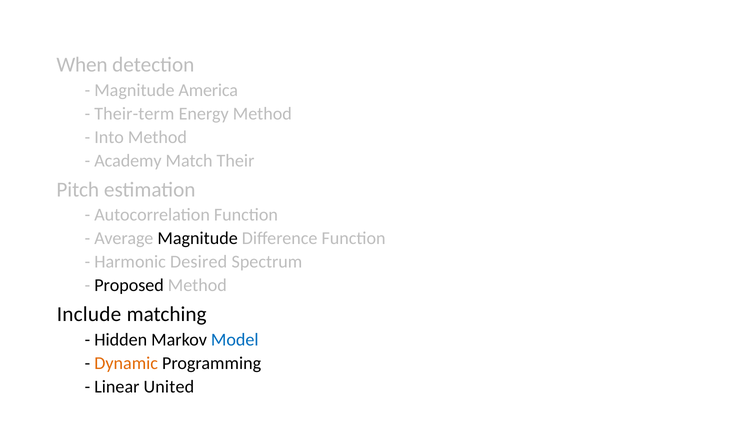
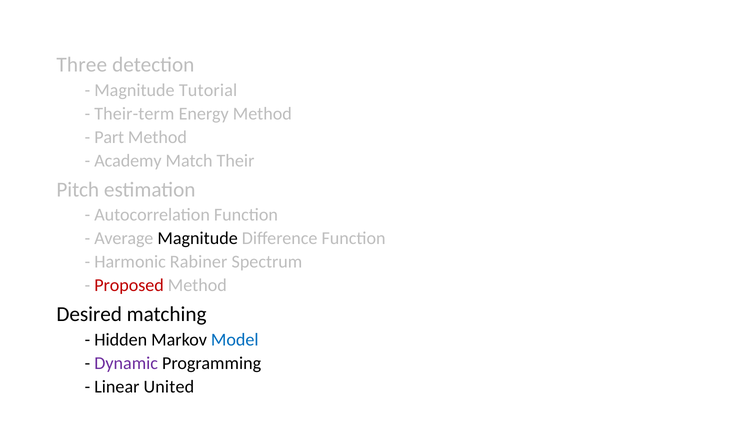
When: When -> Three
America: America -> Tutorial
Into: Into -> Part
Desired: Desired -> Rabiner
Proposed colour: black -> red
Include: Include -> Desired
Dynamic colour: orange -> purple
